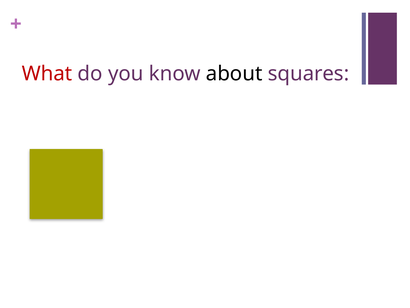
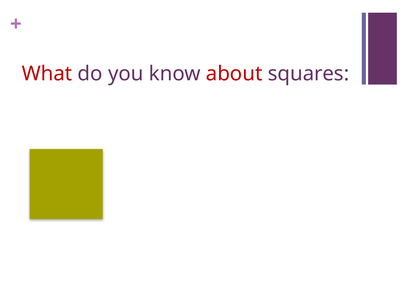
about colour: black -> red
